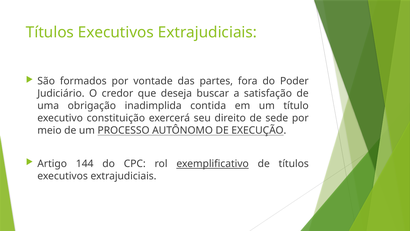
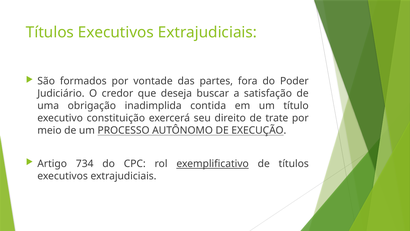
sede: sede -> trate
144: 144 -> 734
